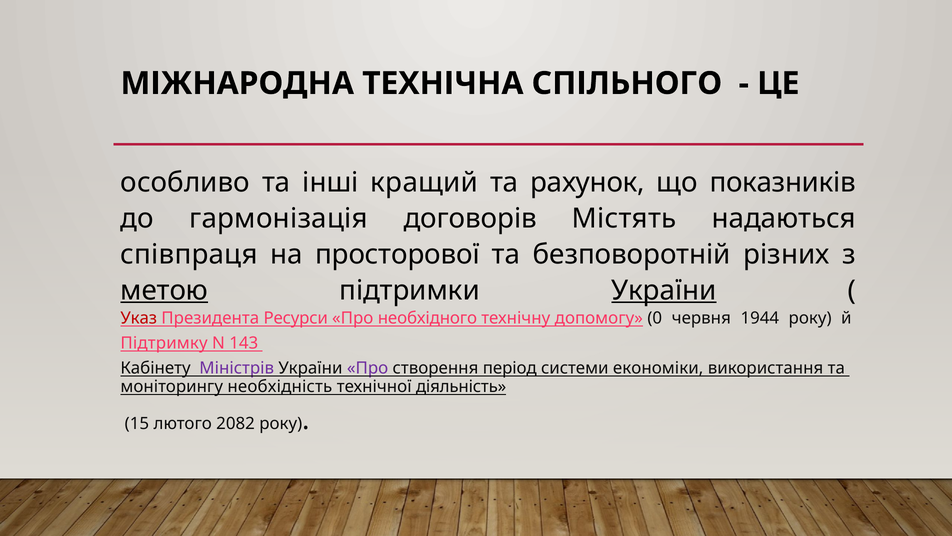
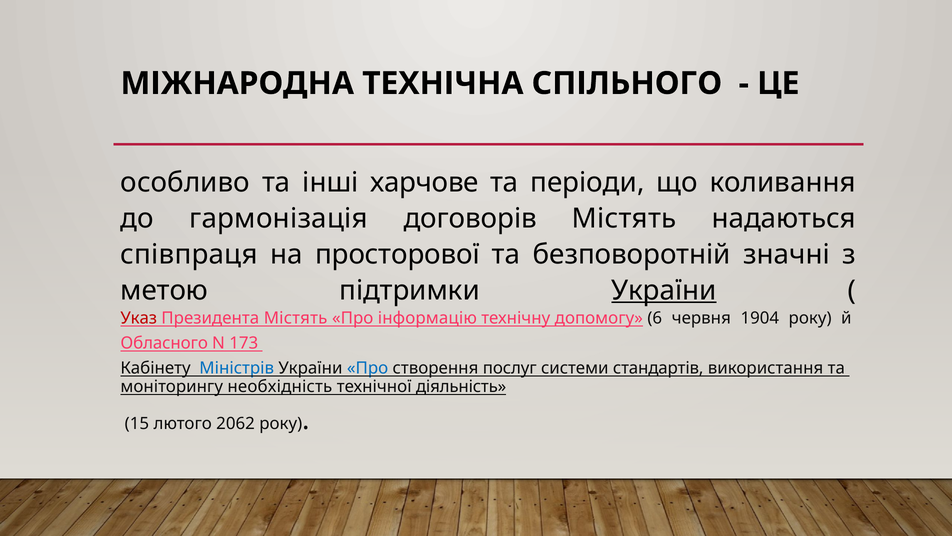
кращий: кращий -> харчове
рахунок: рахунок -> періоди
показників: показників -> коливання
різних: різних -> значні
метою underline: present -> none
Президента Ресурси: Ресурси -> Містять
необхідного: необхідного -> інформацію
0: 0 -> 6
1944: 1944 -> 1904
Підтримку: Підтримку -> Обласного
143: 143 -> 173
Міністрів colour: purple -> blue
Про at (368, 368) colour: purple -> blue
період: період -> послуг
економіки: економіки -> стандартів
2082: 2082 -> 2062
